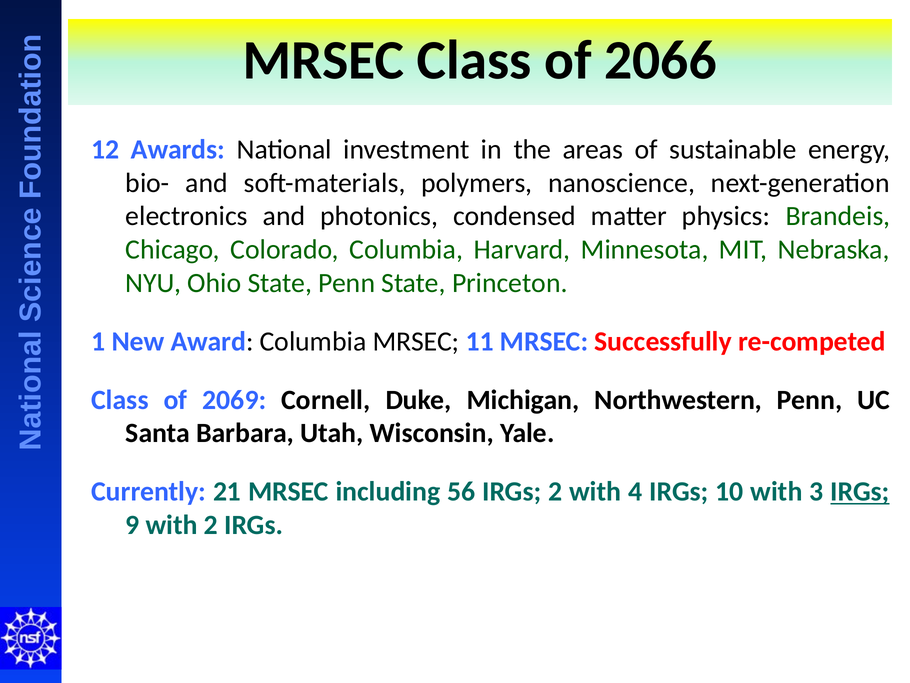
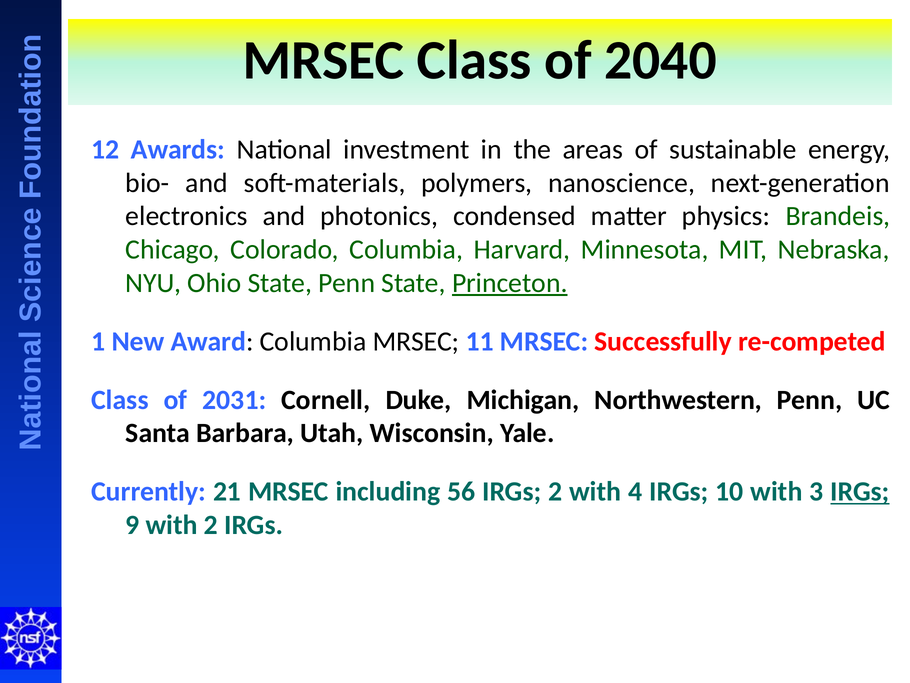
2066: 2066 -> 2040
Princeton underline: none -> present
2069: 2069 -> 2031
